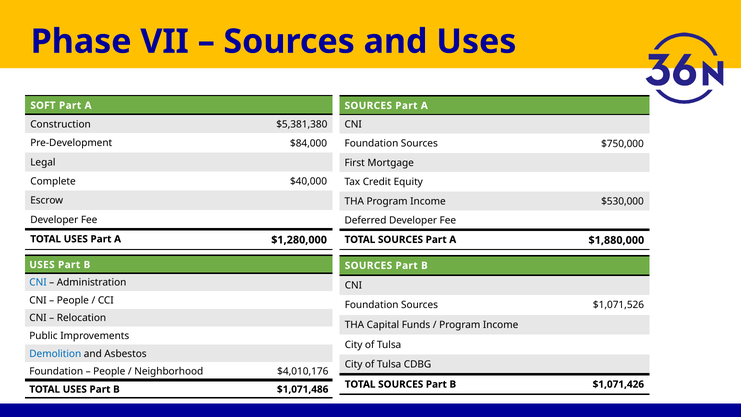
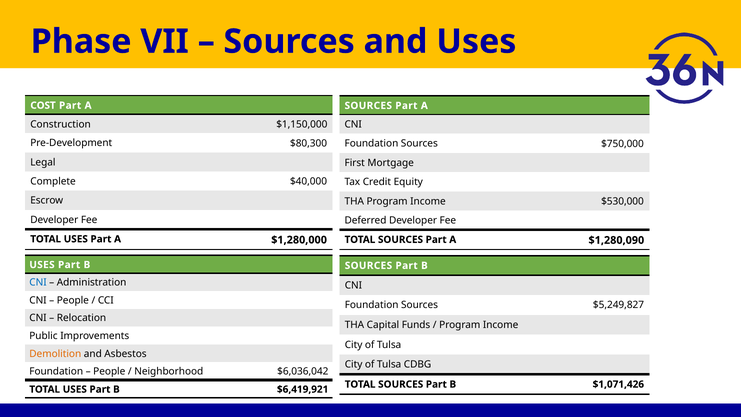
SOFT: SOFT -> COST
$5,381,380: $5,381,380 -> $1,150,000
$84,000: $84,000 -> $80,300
$1,880,000: $1,880,000 -> $1,280,090
$1,071,526: $1,071,526 -> $5,249,827
Demolition colour: blue -> orange
$4,010,176: $4,010,176 -> $6,036,042
$1,071,486: $1,071,486 -> $6,419,921
